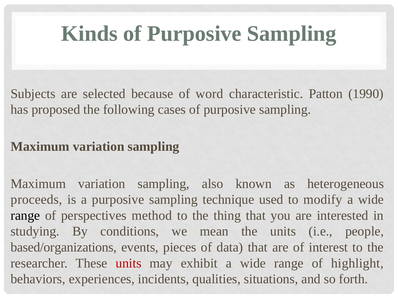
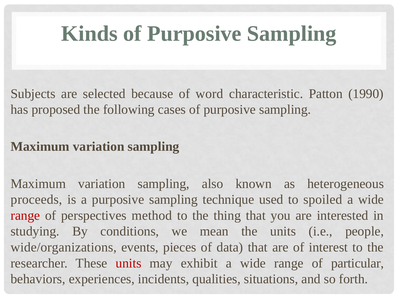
modify: modify -> spoiled
range at (25, 216) colour: black -> red
based/organizations: based/organizations -> wide/organizations
highlight: highlight -> particular
